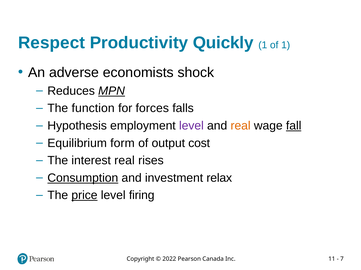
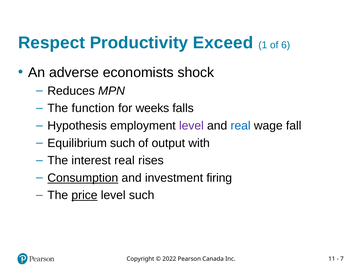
Quickly: Quickly -> Exceed
of 1: 1 -> 6
MPN underline: present -> none
forces: forces -> weeks
real at (241, 126) colour: orange -> blue
fall underline: present -> none
Equilibrium form: form -> such
cost: cost -> with
relax: relax -> firing
level firing: firing -> such
